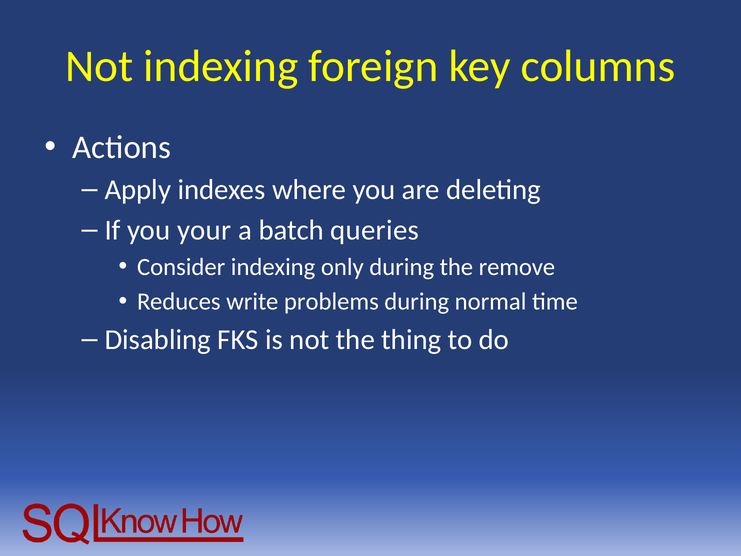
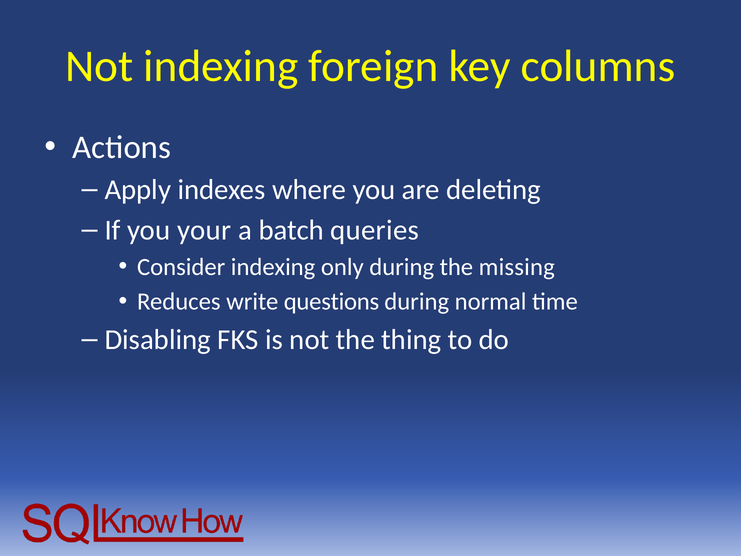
remove: remove -> missing
problems: problems -> questions
